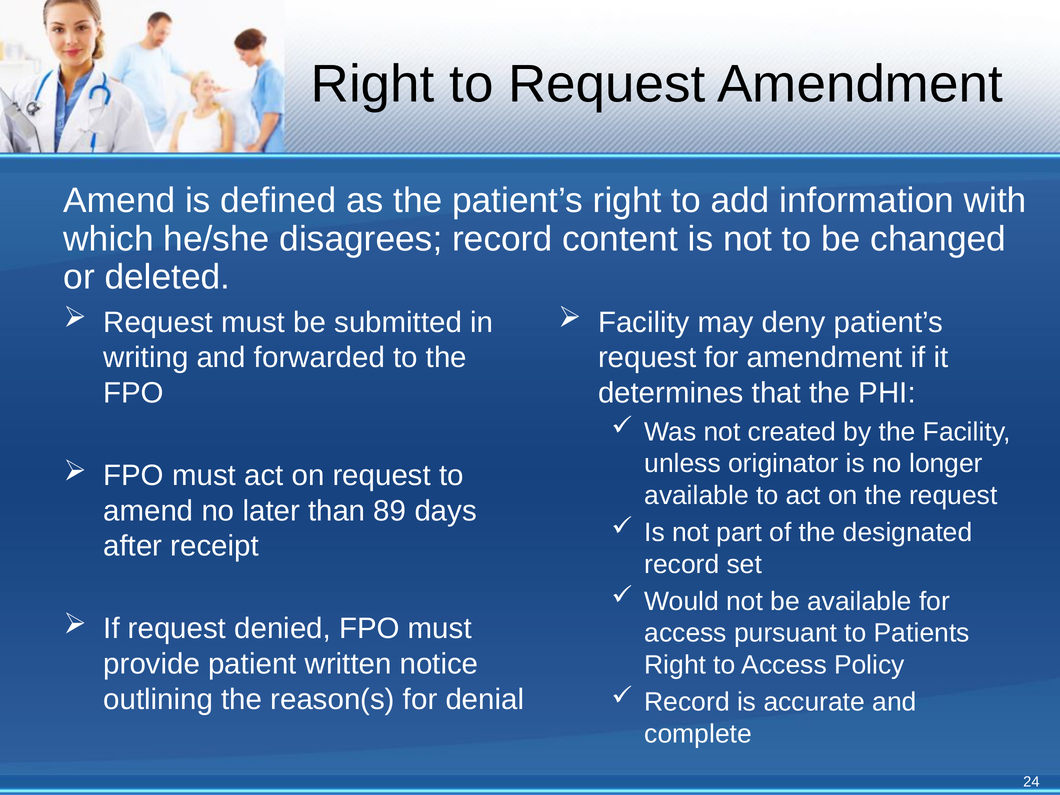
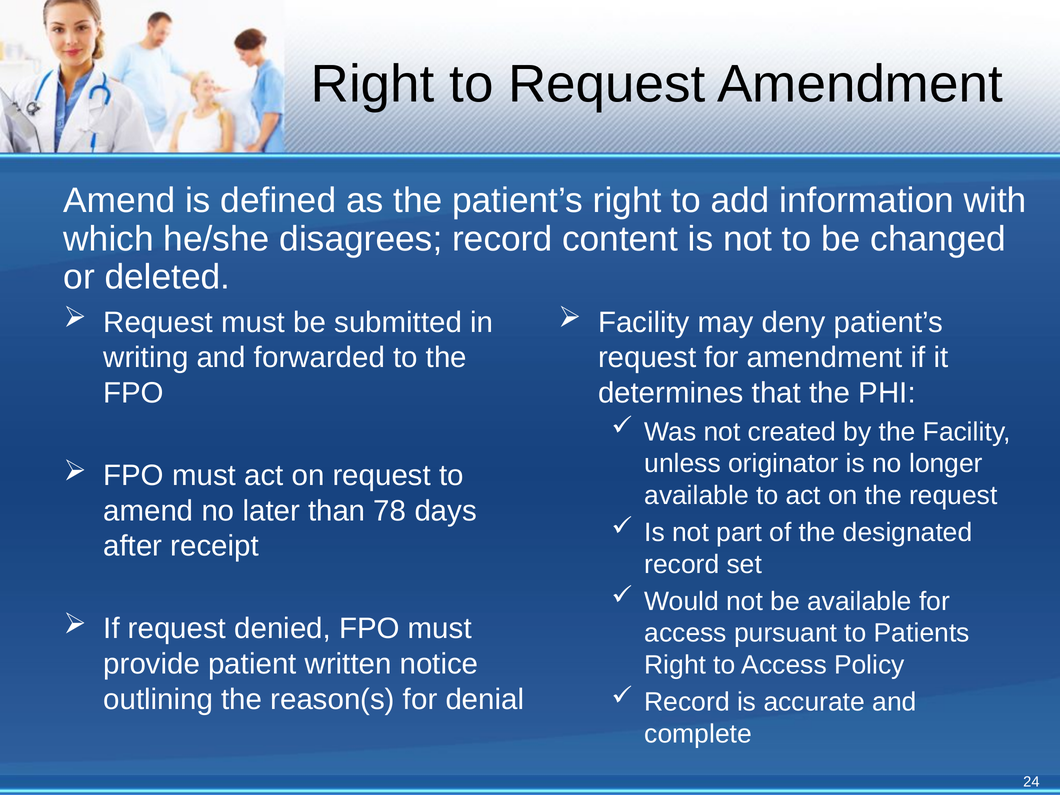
89: 89 -> 78
